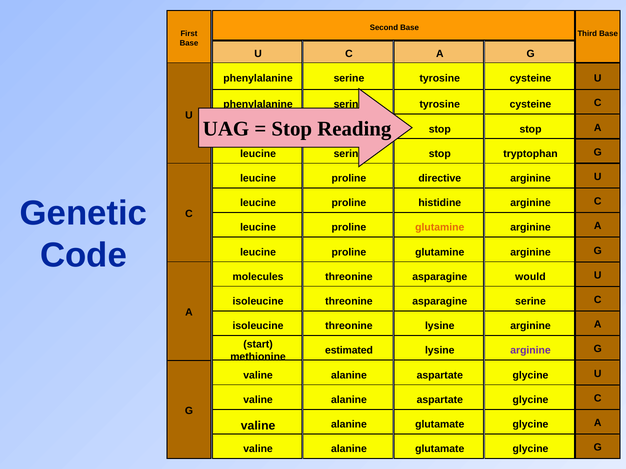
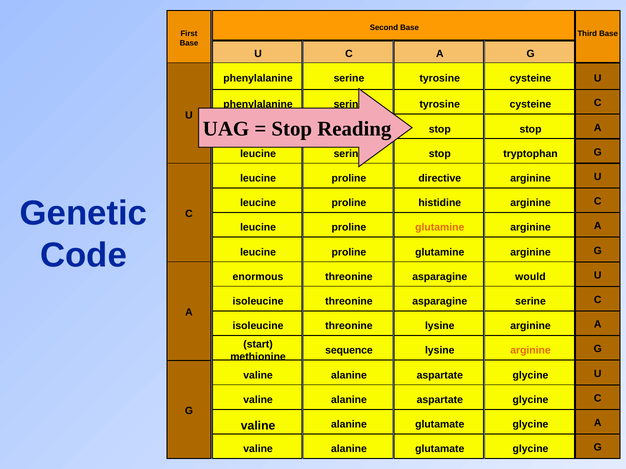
molecules: molecules -> enormous
estimated: estimated -> sequence
arginine at (531, 351) colour: purple -> orange
